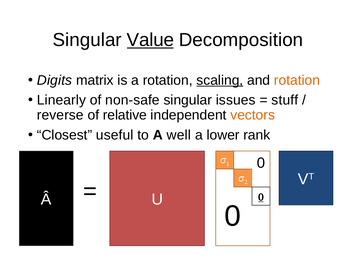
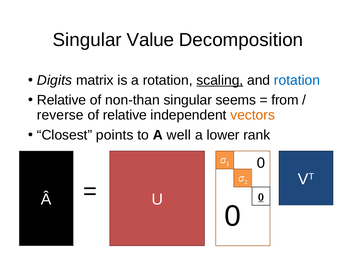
Value underline: present -> none
rotation at (297, 80) colour: orange -> blue
Linearly at (61, 100): Linearly -> Relative
non-safe: non-safe -> non-than
issues: issues -> seems
stuff: stuff -> from
useful: useful -> points
